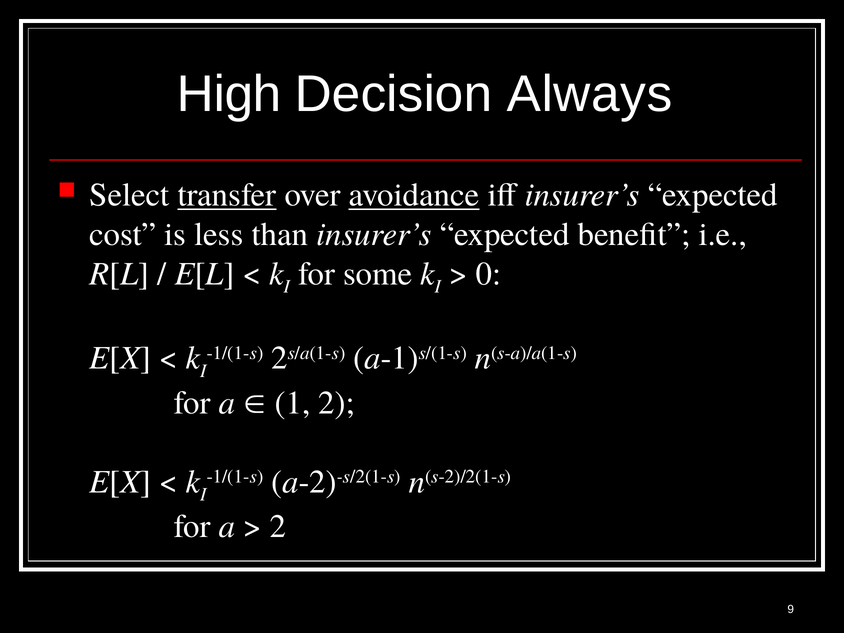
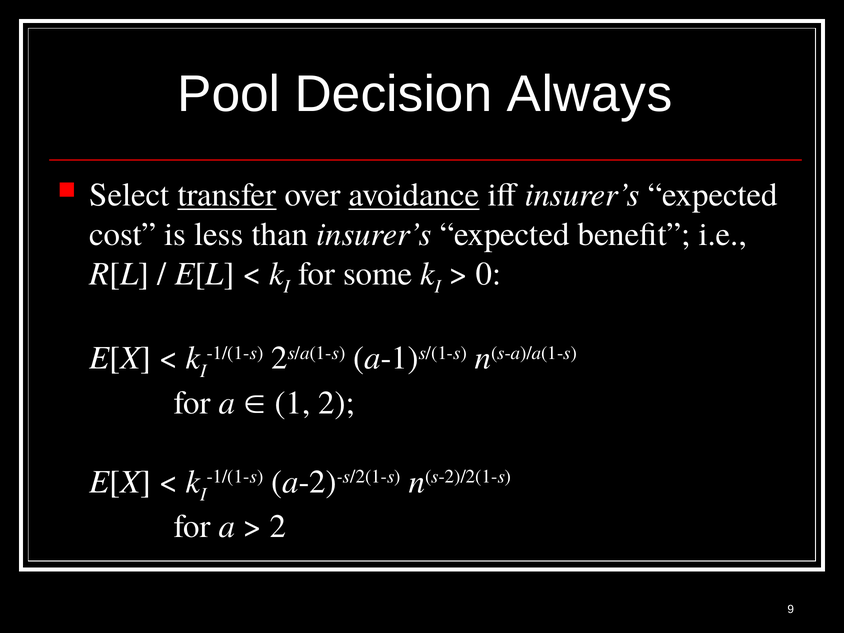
High: High -> Pool
